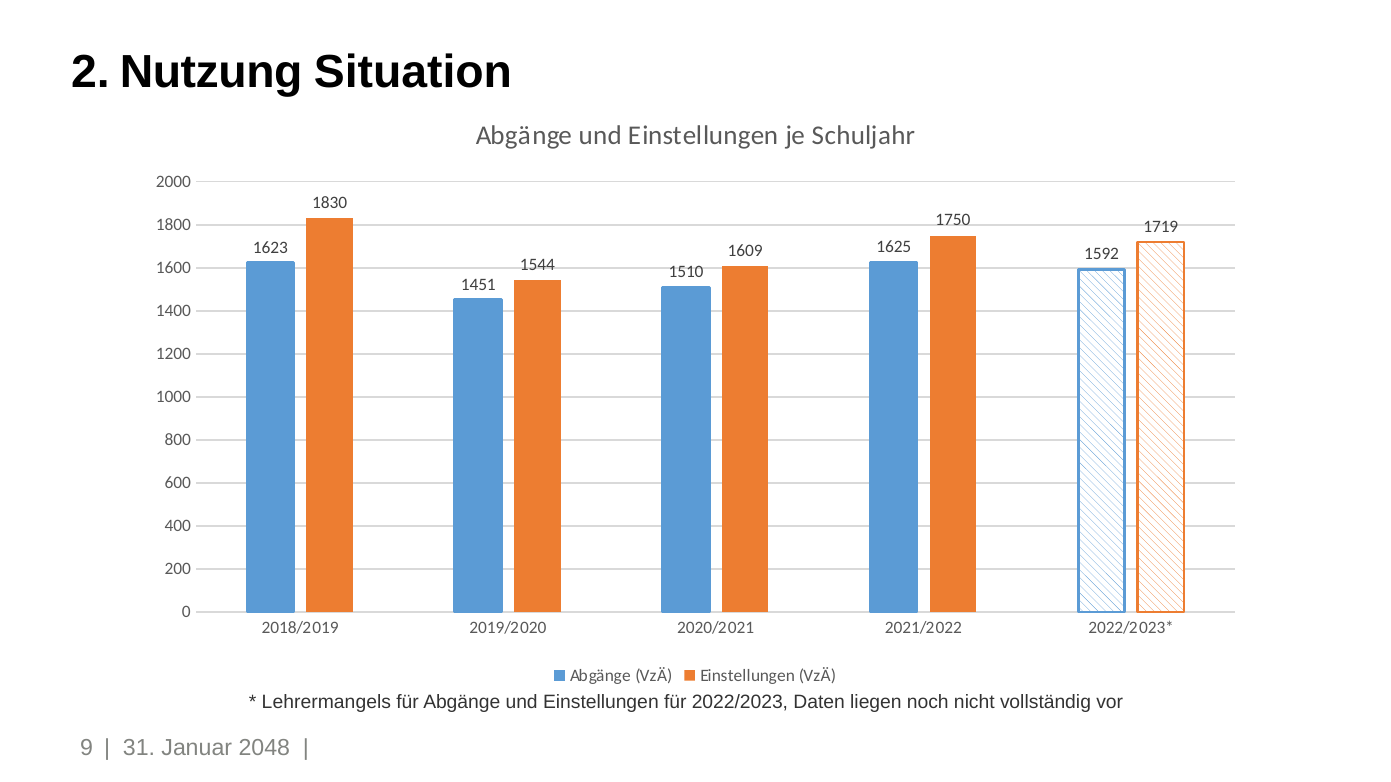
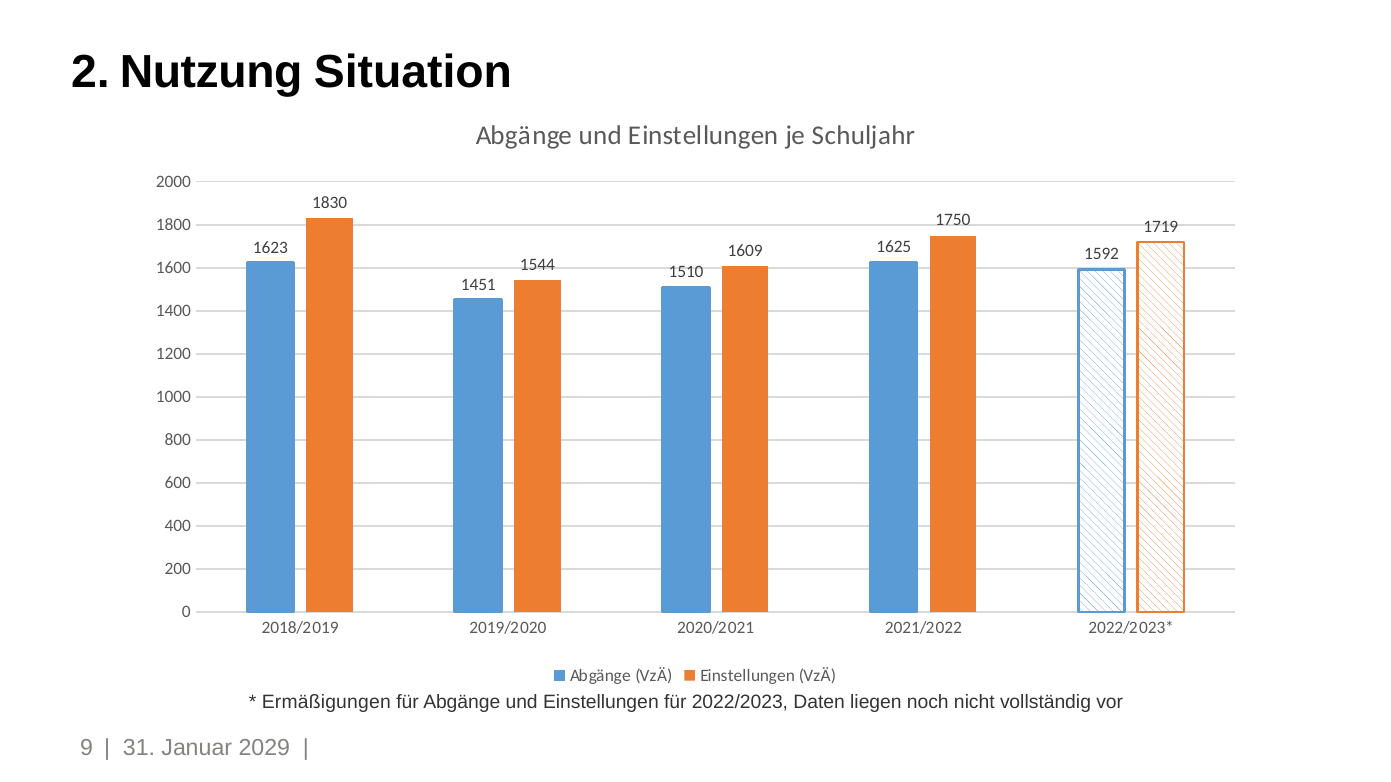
Lehrermangels: Lehrermangels -> Ermäßigungen
2048: 2048 -> 2029
